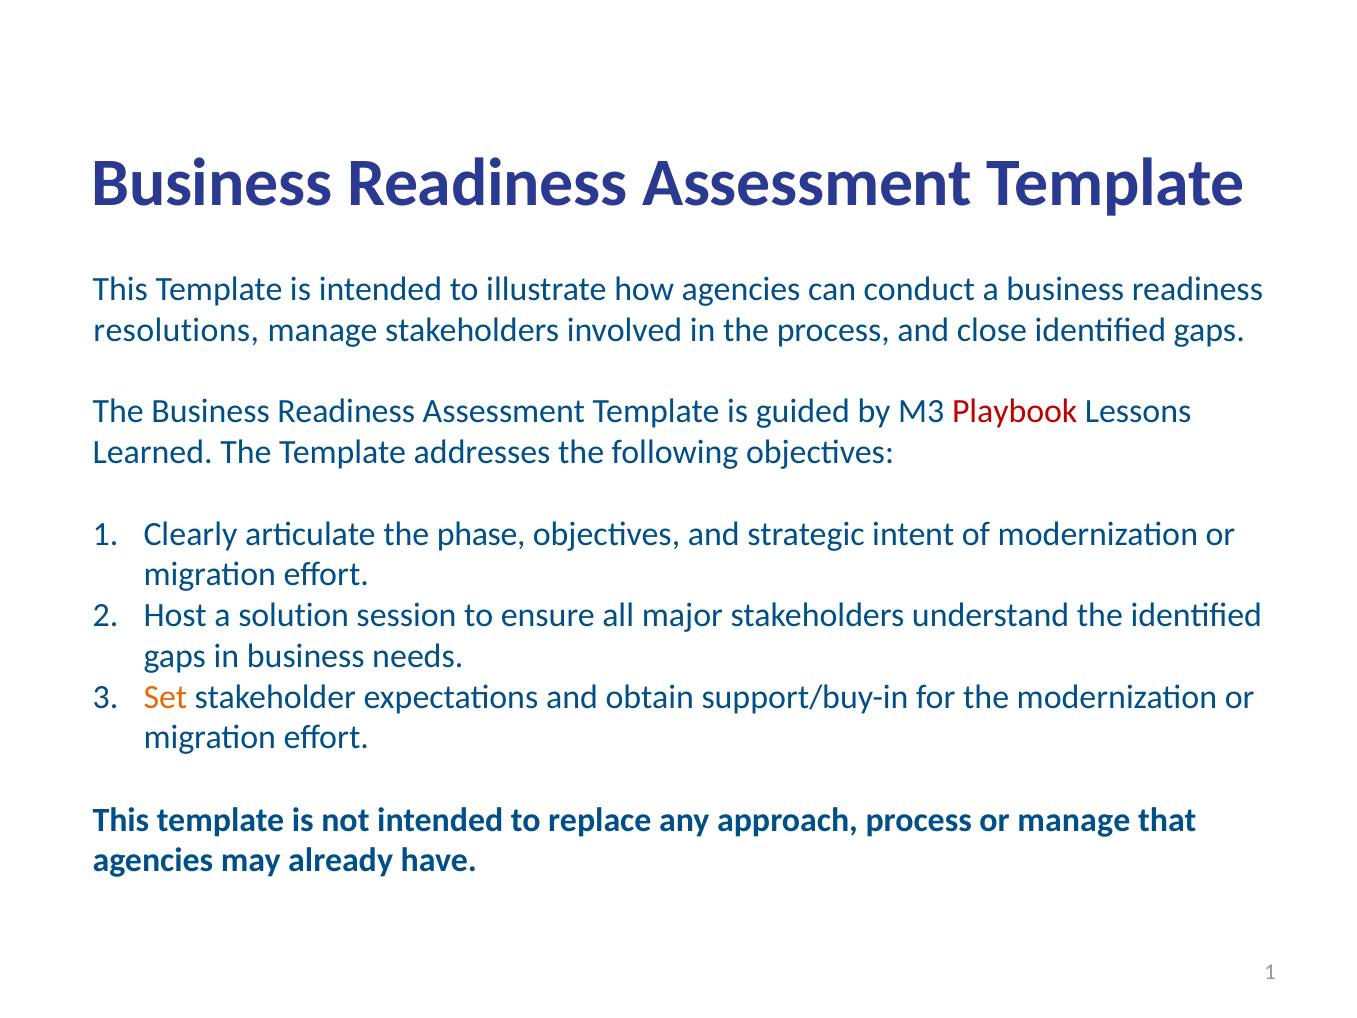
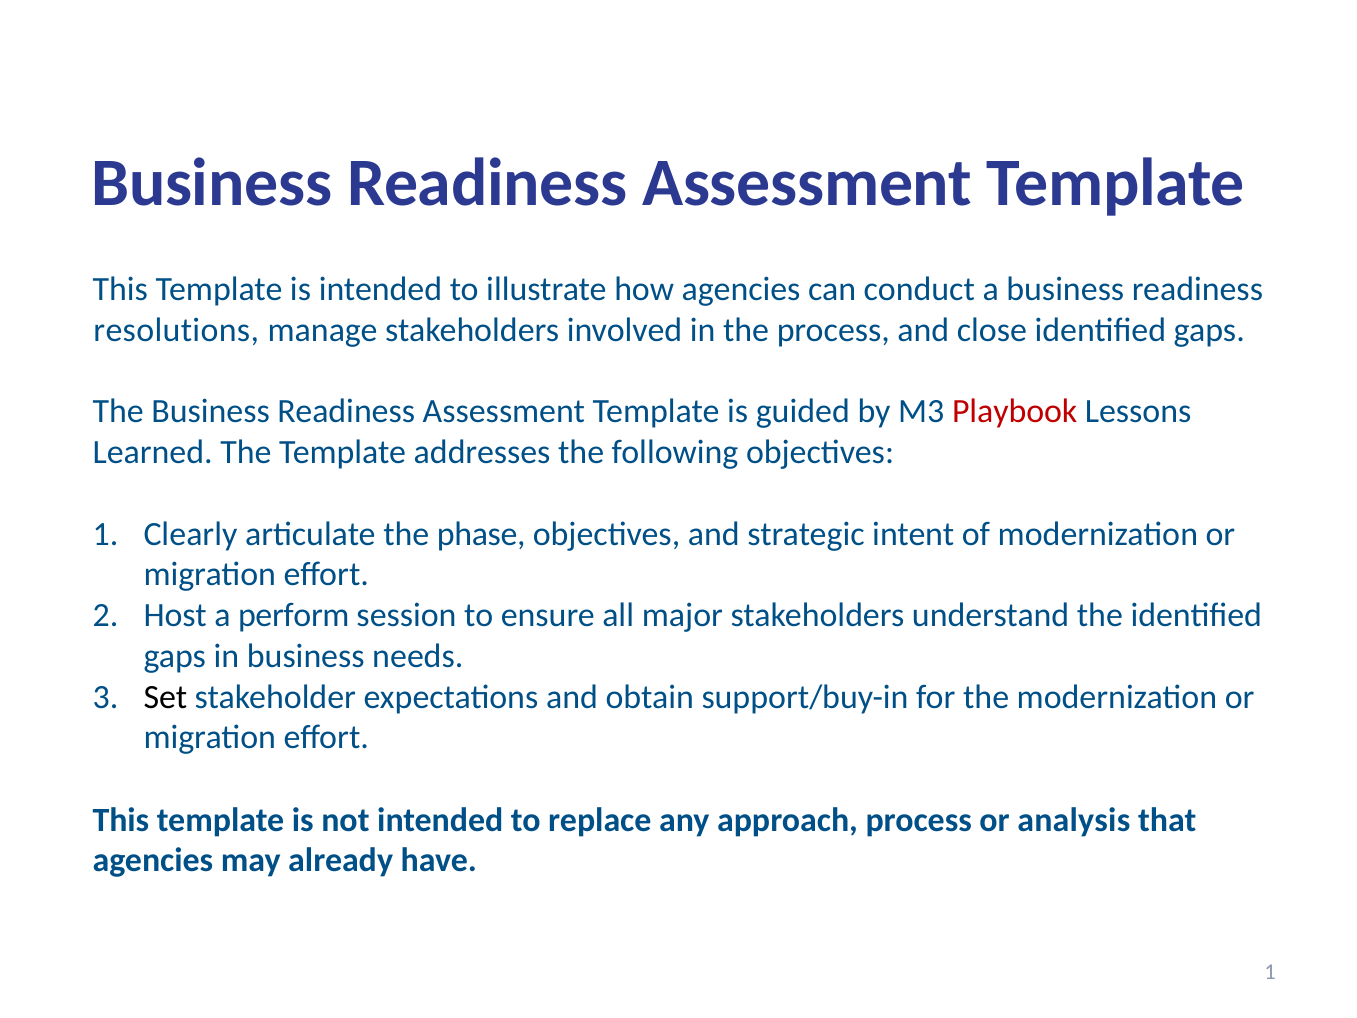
solution: solution -> perform
Set colour: orange -> black
or manage: manage -> analysis
